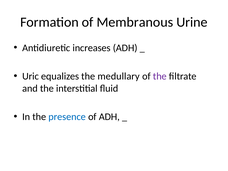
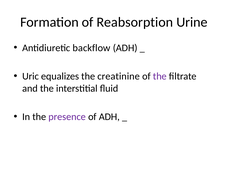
Membranous: Membranous -> Reabsorption
increases: increases -> backflow
medullary: medullary -> creatinine
presence colour: blue -> purple
